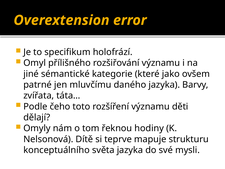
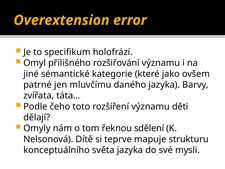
hodiny: hodiny -> sdělení
